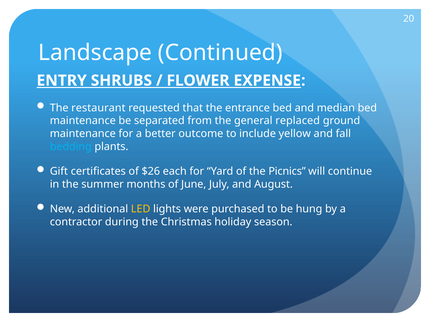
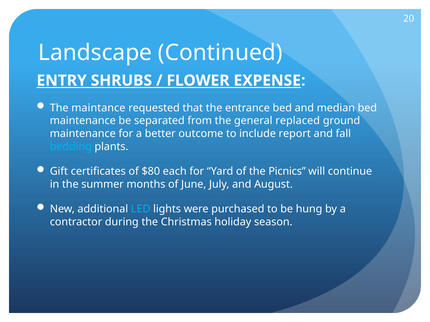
restaurant: restaurant -> maintance
yellow: yellow -> report
$26: $26 -> $80
LED colour: yellow -> light blue
